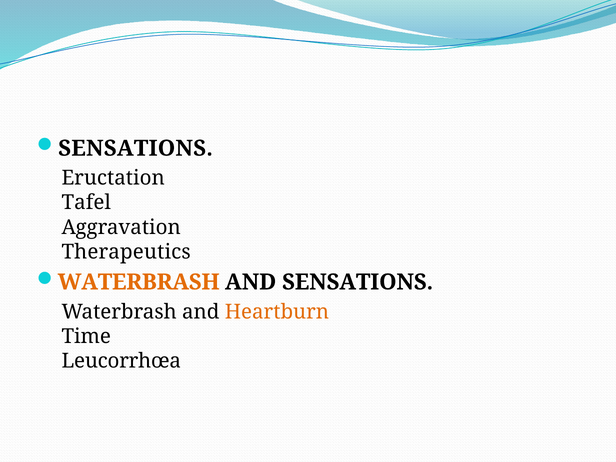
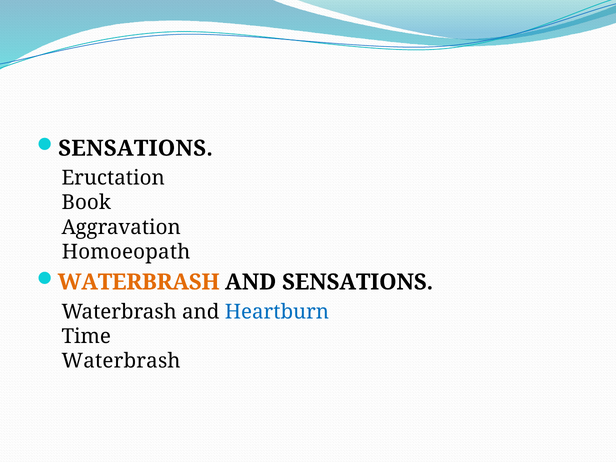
Tafel: Tafel -> Book
Therapeutics: Therapeutics -> Homoeopath
Heartburn colour: orange -> blue
Leucorrhœa at (121, 361): Leucorrhœa -> Waterbrash
